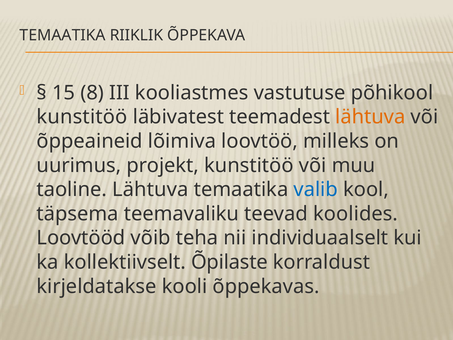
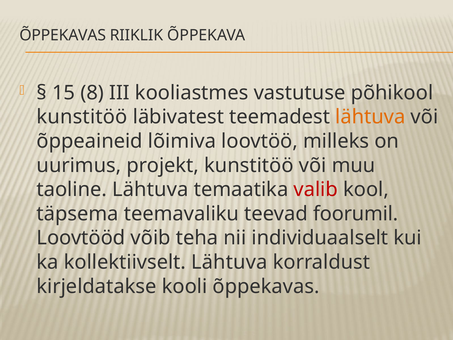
TEMAATIKA at (63, 35): TEMAATIKA -> ÕPPEKAVAS
valib colour: blue -> red
koolides: koolides -> foorumil
kollektiivselt Õpilaste: Õpilaste -> Lähtuva
